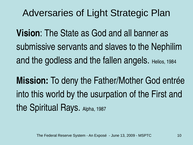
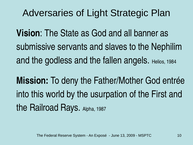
Spiritual: Spiritual -> Railroad
